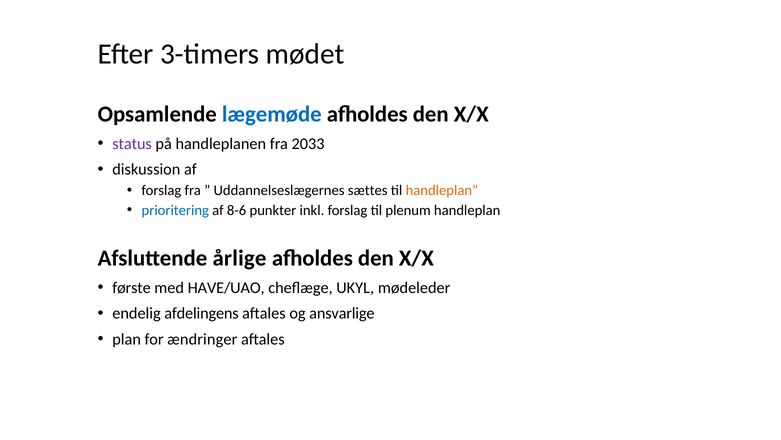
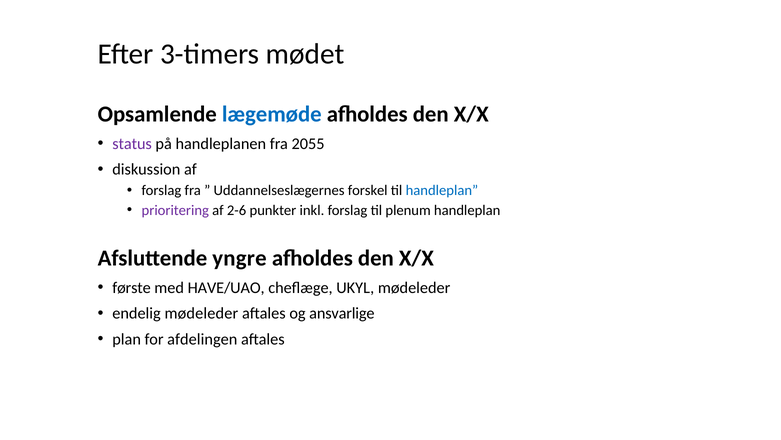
2033: 2033 -> 2055
sættes: sættes -> forskel
handleplan at (442, 190) colour: orange -> blue
prioritering colour: blue -> purple
8-6: 8-6 -> 2-6
årlige: årlige -> yngre
endelig afdelingens: afdelingens -> mødeleder
ændringer: ændringer -> afdelingen
